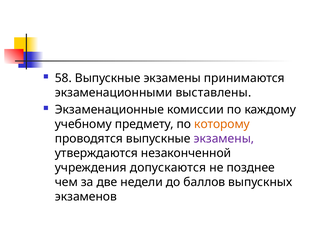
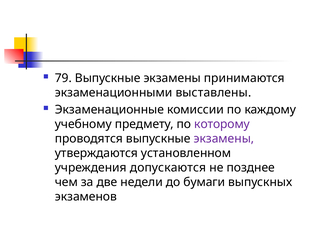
58: 58 -> 79
которому colour: orange -> purple
незаконченной: незаконченной -> установленном
баллов: баллов -> бумаги
